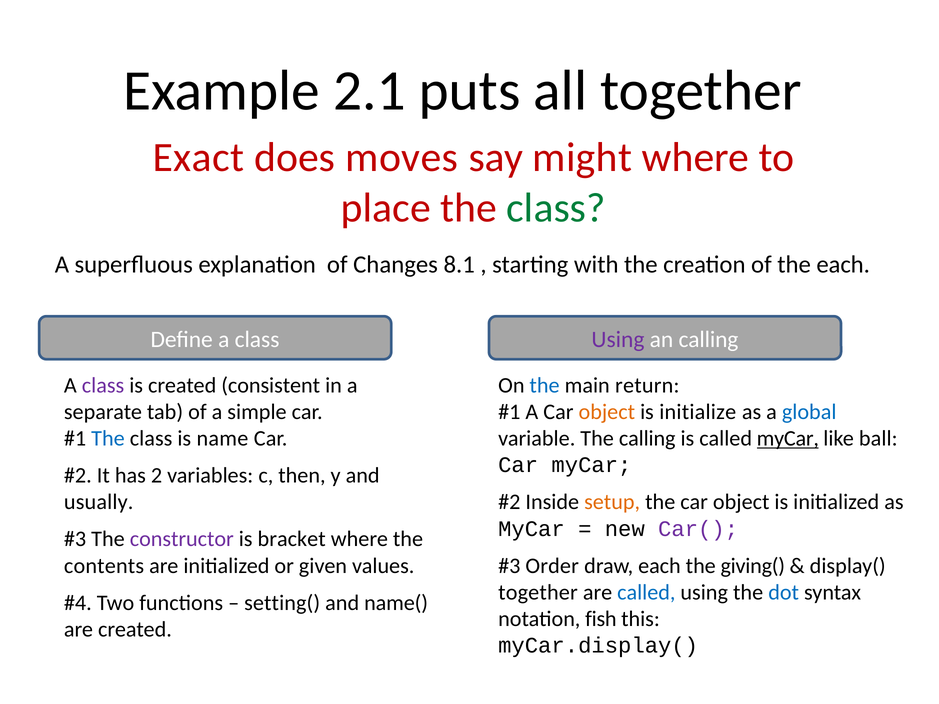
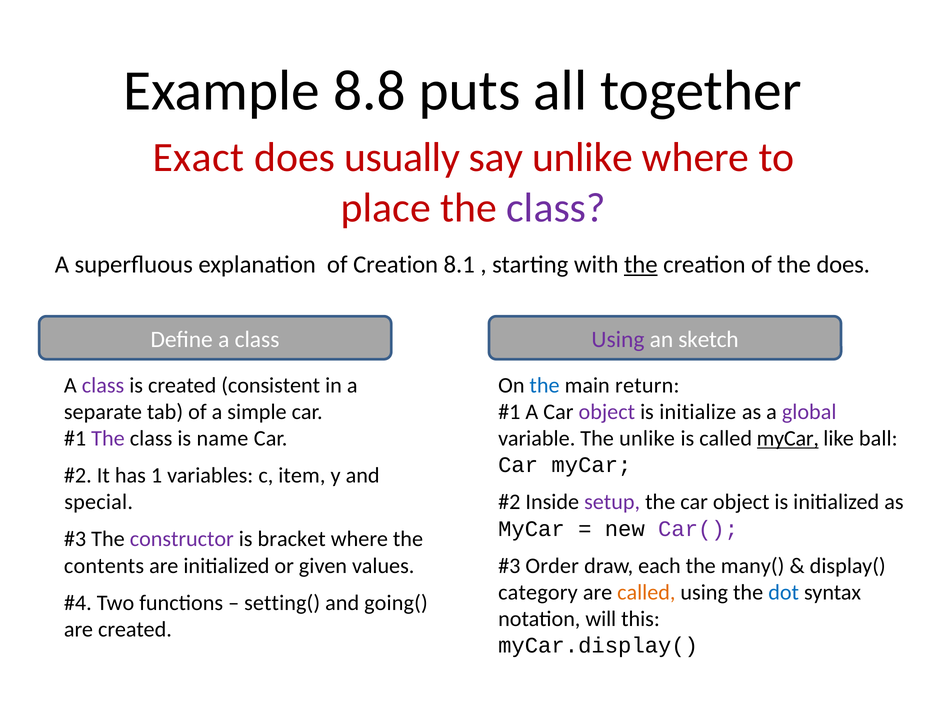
2.1: 2.1 -> 8.8
moves: moves -> usually
say might: might -> unlike
class at (556, 208) colour: green -> purple
of Changes: Changes -> Creation
the at (641, 265) underline: none -> present
the each: each -> does
an calling: calling -> sketch
object at (607, 412) colour: orange -> purple
global colour: blue -> purple
The at (108, 439) colour: blue -> purple
The calling: calling -> unlike
2: 2 -> 1
then: then -> item
usually: usually -> special
setup colour: orange -> purple
giving(: giving( -> many(
together at (538, 593): together -> category
called at (646, 593) colour: blue -> orange
name(: name( -> going(
fish: fish -> will
